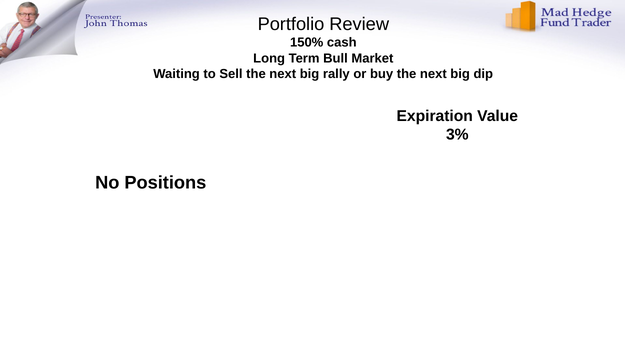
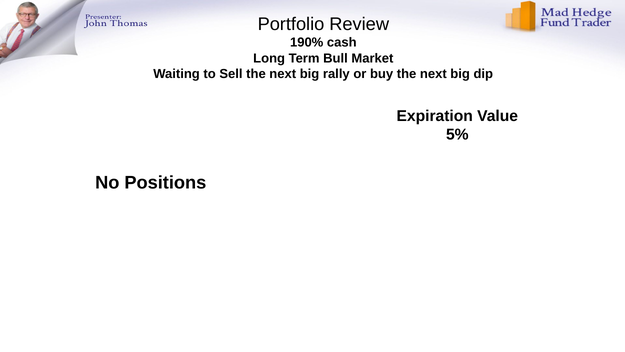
150%: 150% -> 190%
3%: 3% -> 5%
